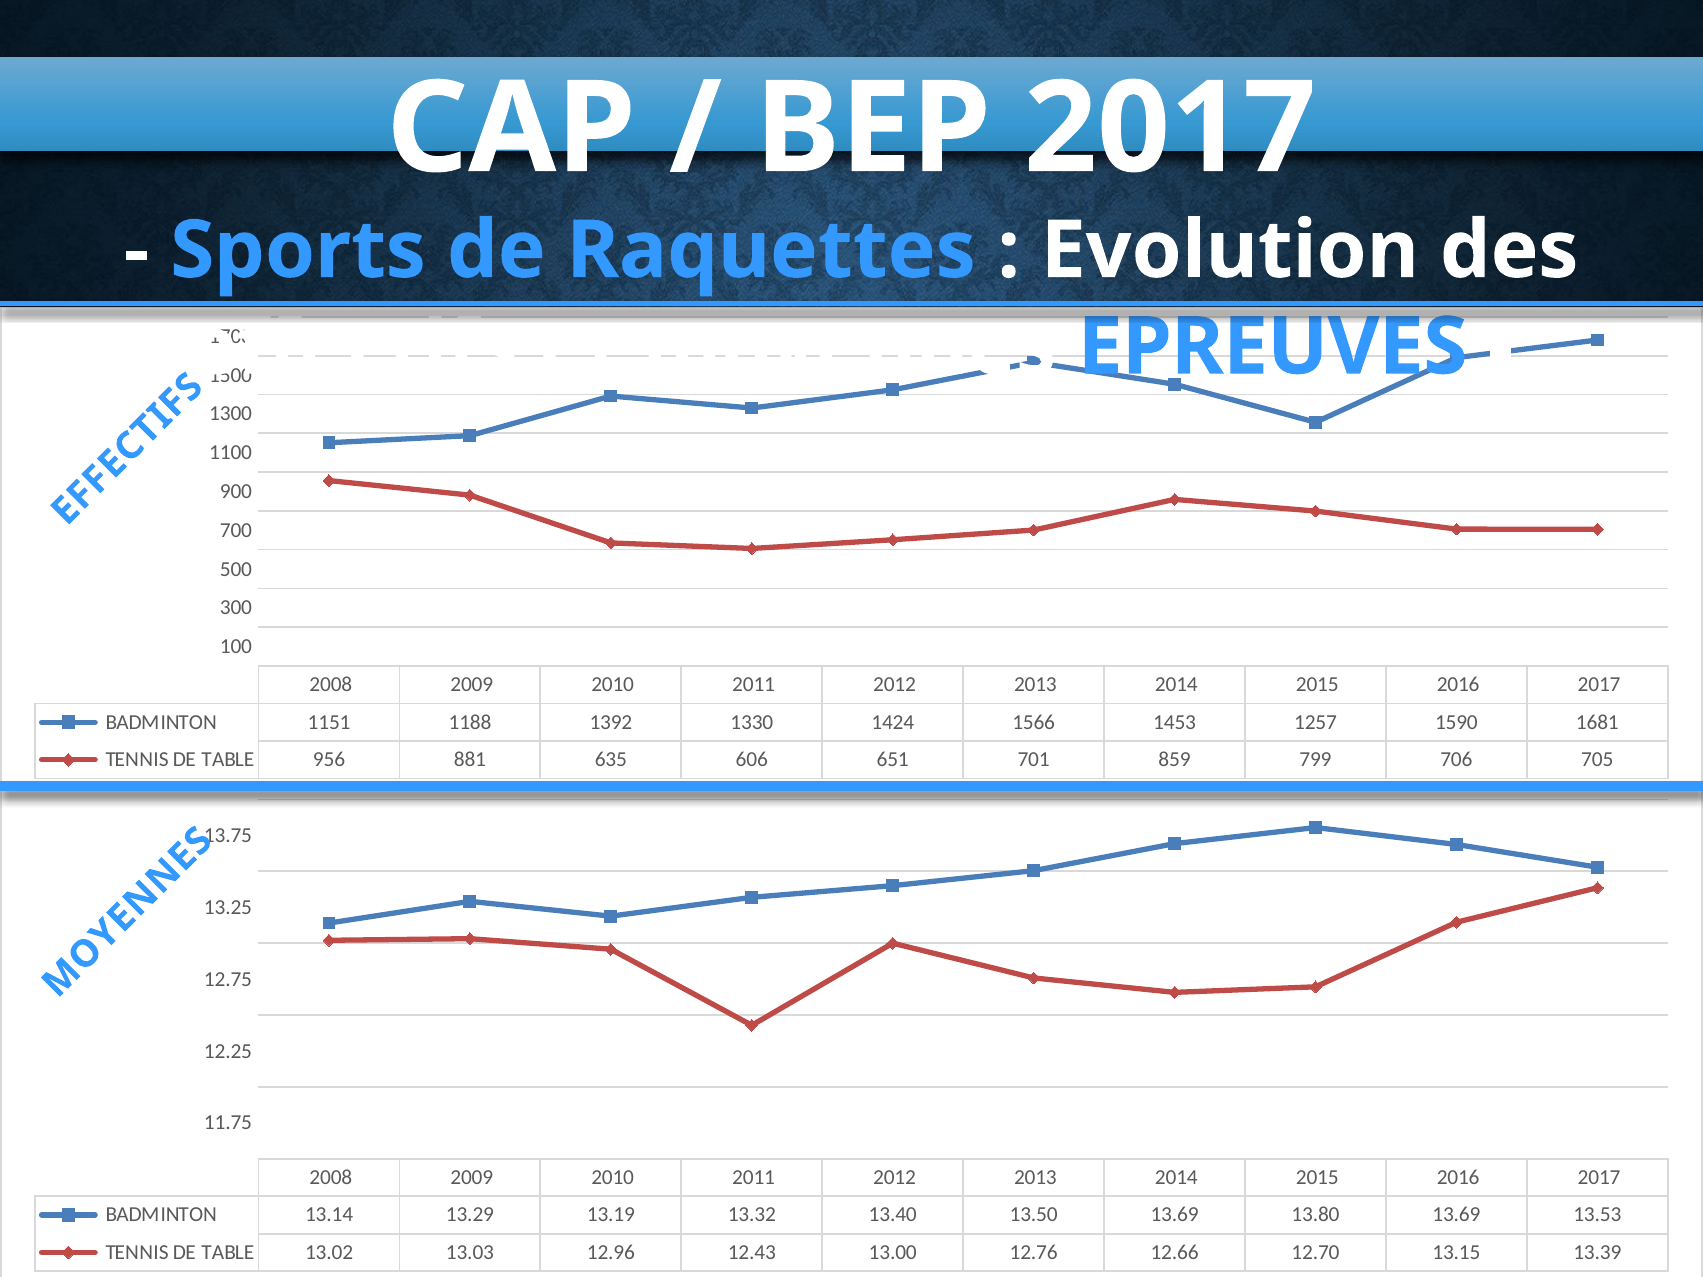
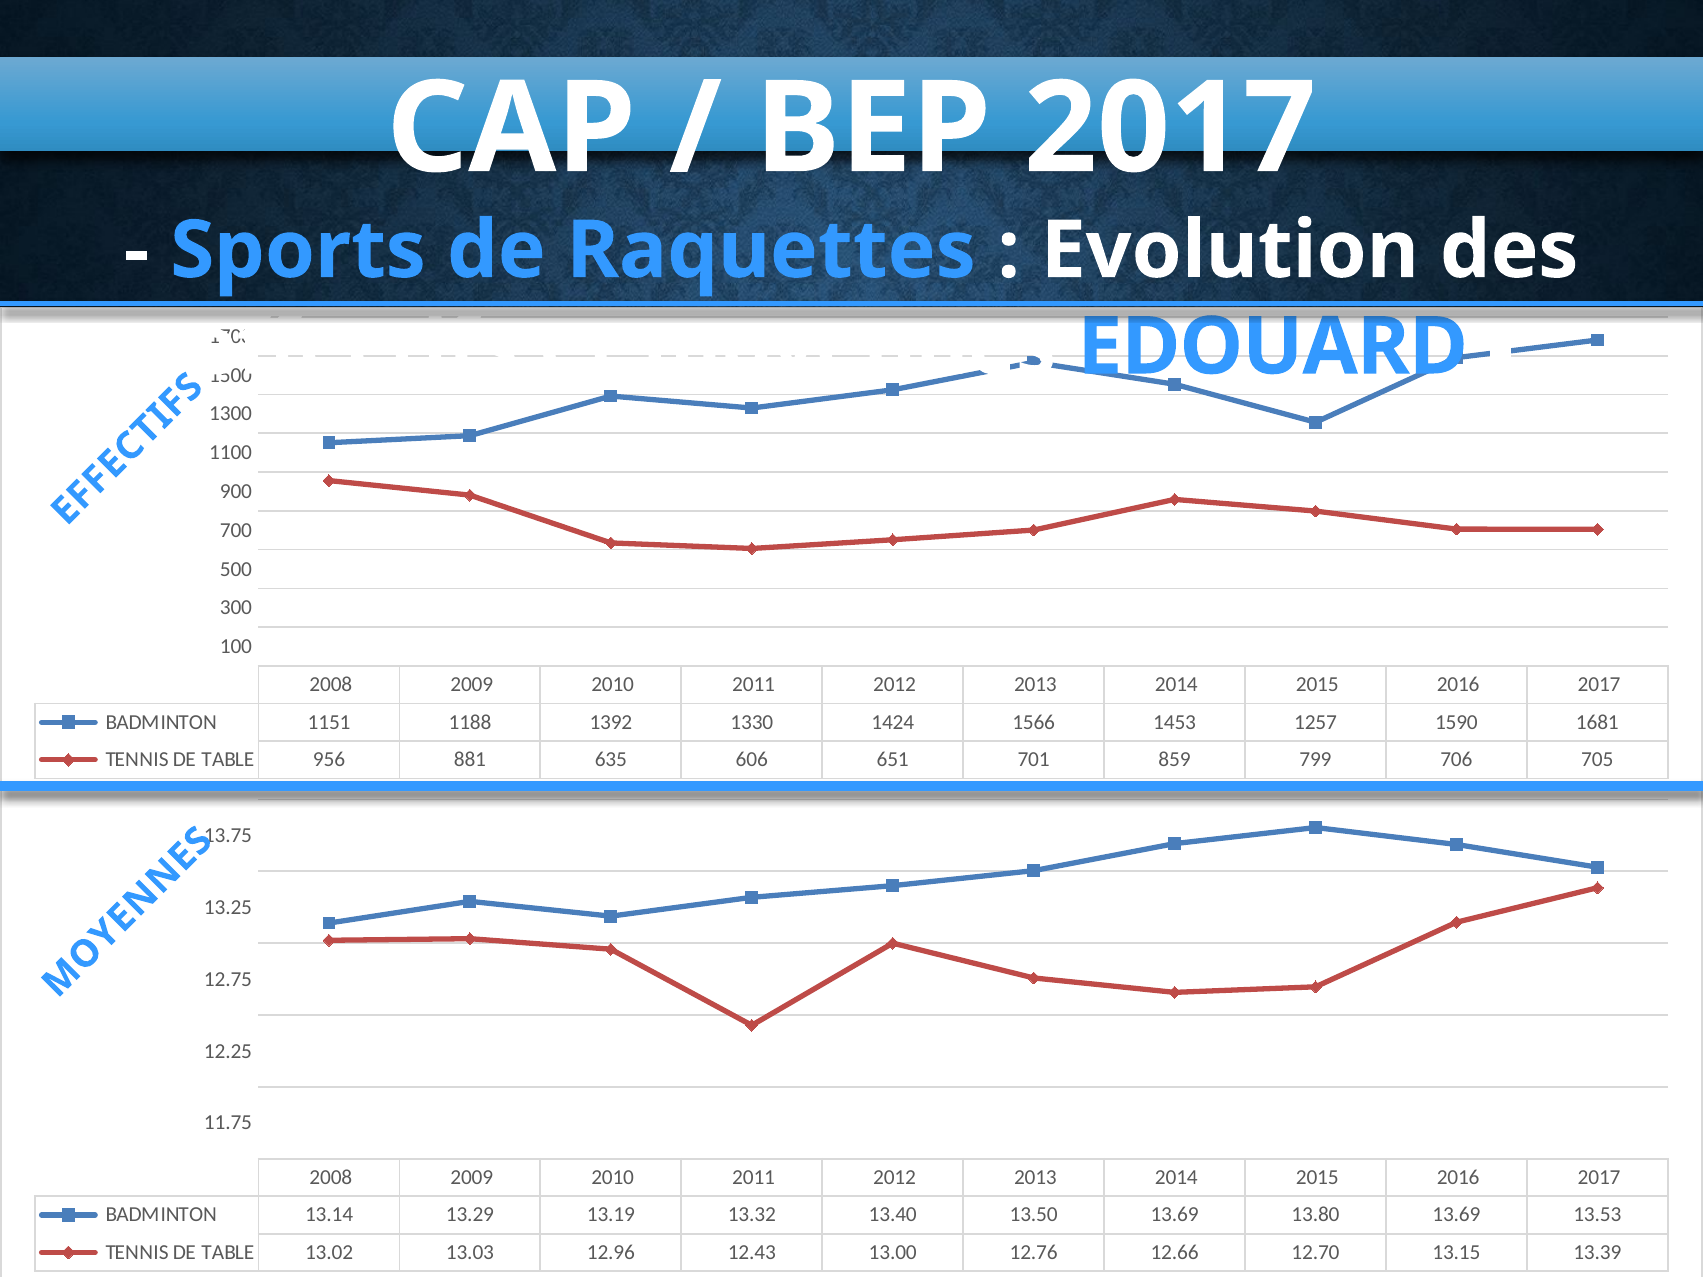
EPREUVES: EPREUVES -> EDOUARD
